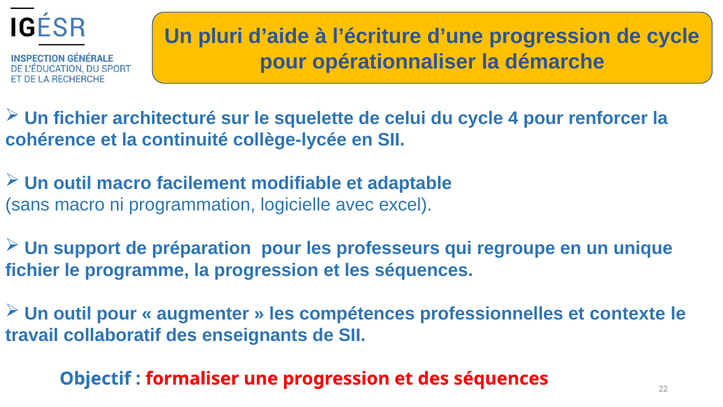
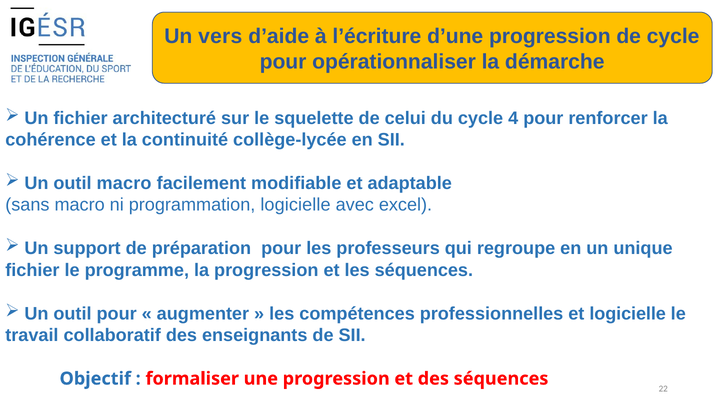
pluri: pluri -> vers
et contexte: contexte -> logicielle
